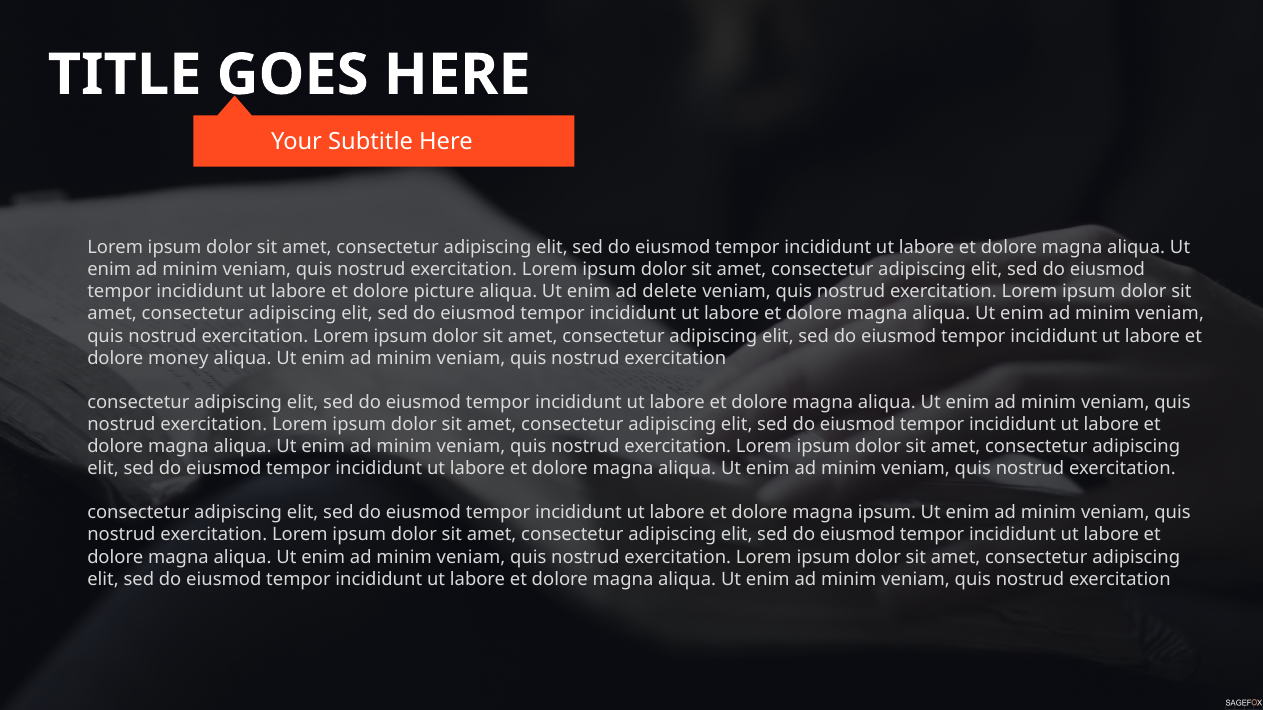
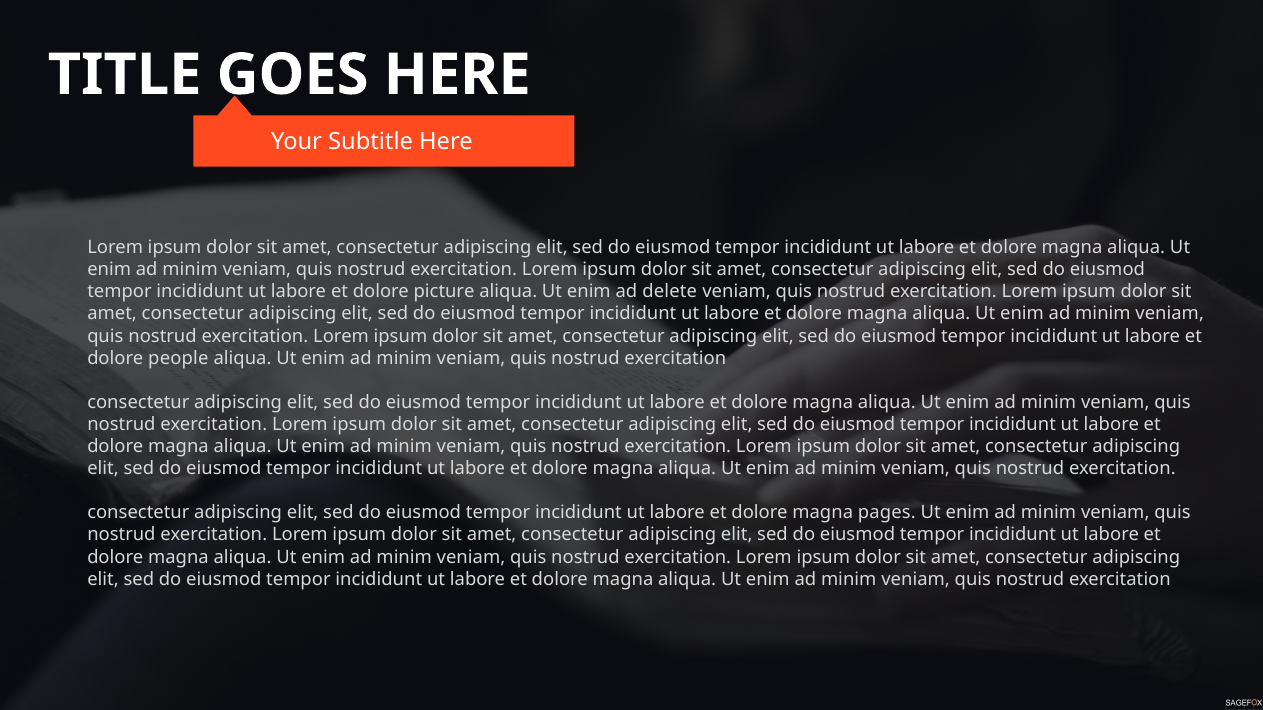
money: money -> people
magna ipsum: ipsum -> pages
